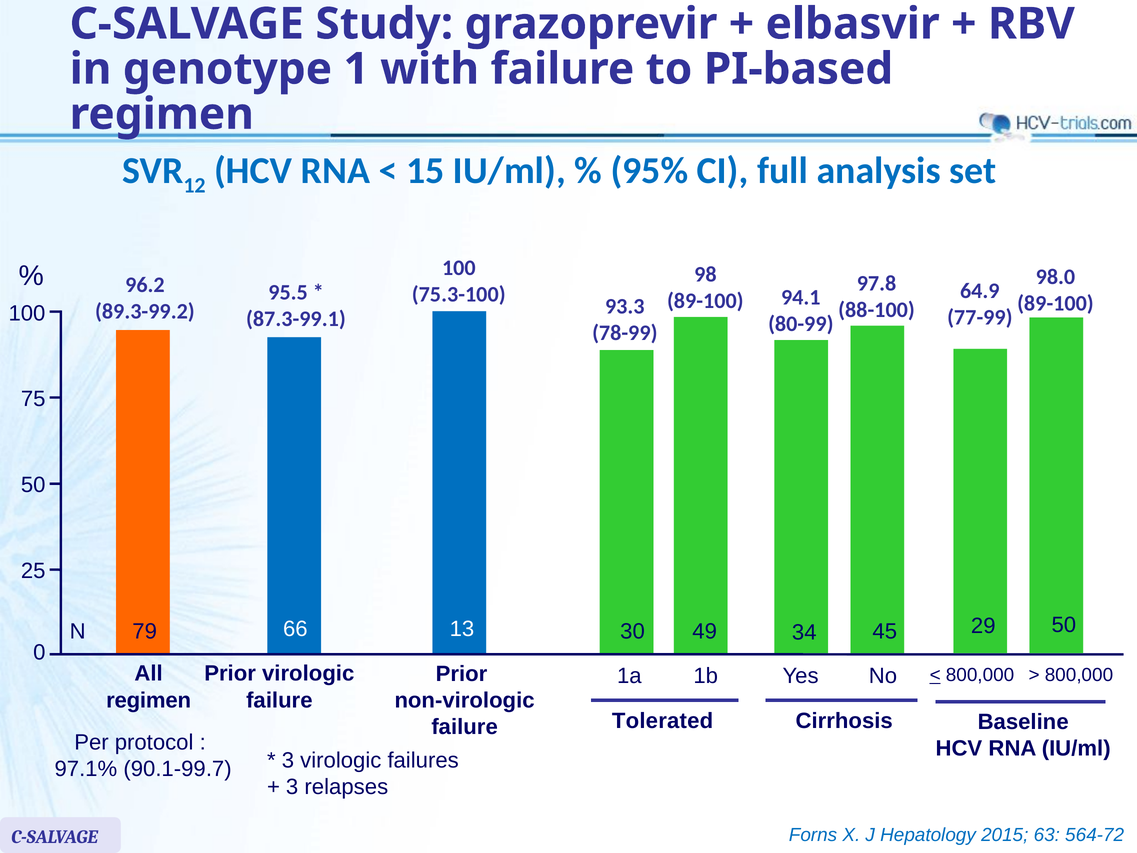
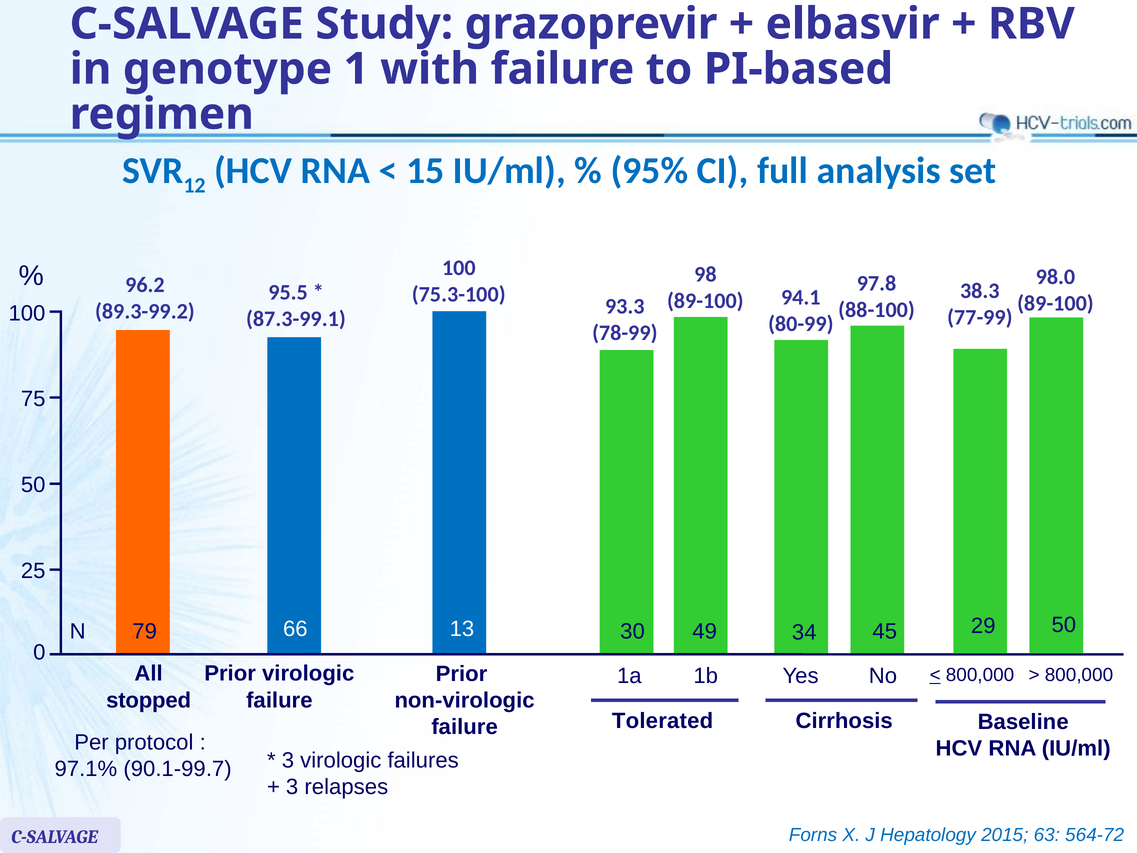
64.9: 64.9 -> 38.3
regimen at (149, 700): regimen -> stopped
